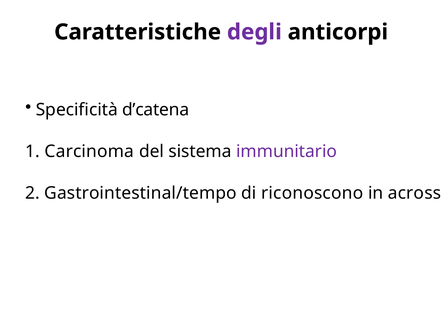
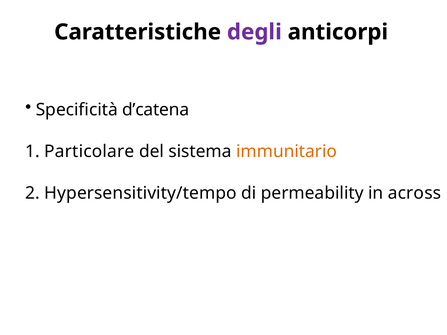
Carcinoma: Carcinoma -> Particolare
immunitario colour: purple -> orange
Gastrointestinal/tempo: Gastrointestinal/tempo -> Hypersensitivity/tempo
riconoscono: riconoscono -> permeability
